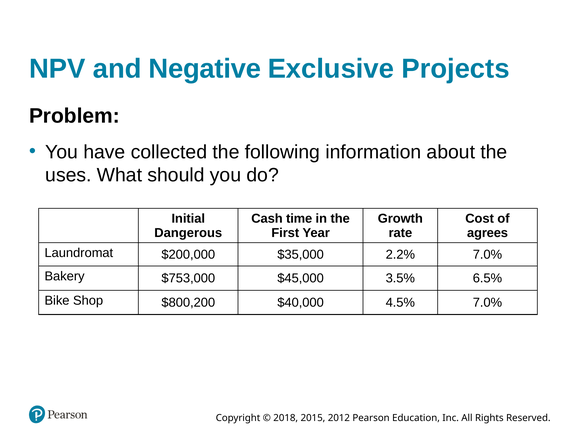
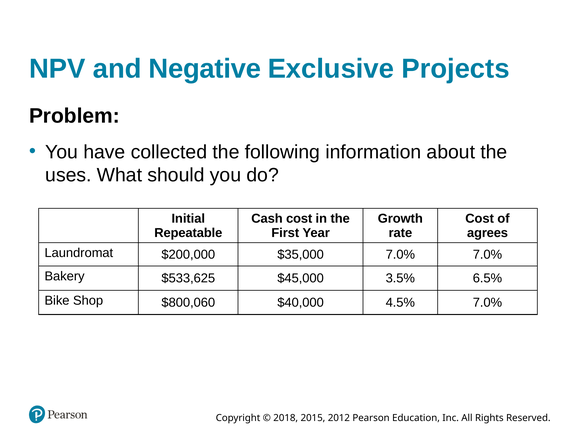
Cash time: time -> cost
Dangerous: Dangerous -> Repeatable
$35,000 2.2%: 2.2% -> 7.0%
$753,000: $753,000 -> $533,625
$800,200: $800,200 -> $800,060
